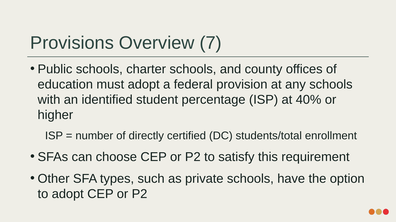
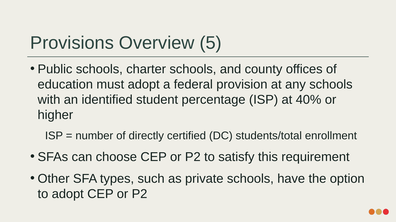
7: 7 -> 5
